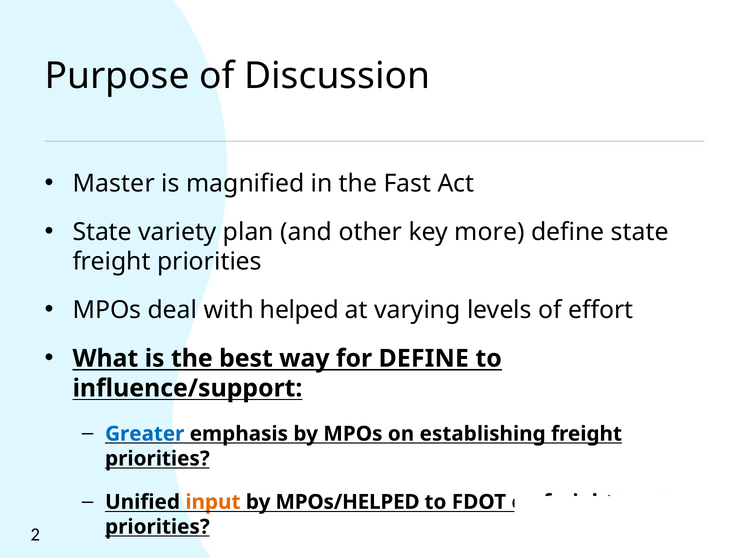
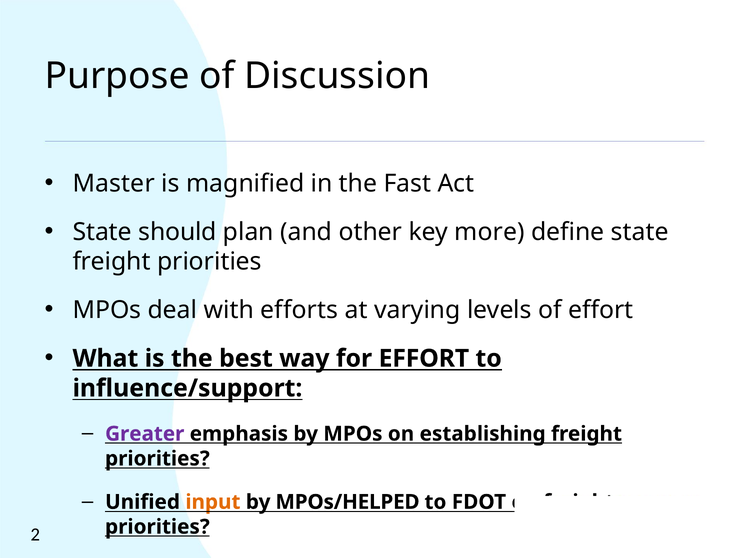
variety: variety -> should
helped: helped -> efforts
for DEFINE: DEFINE -> EFFORT
Greater colour: blue -> purple
